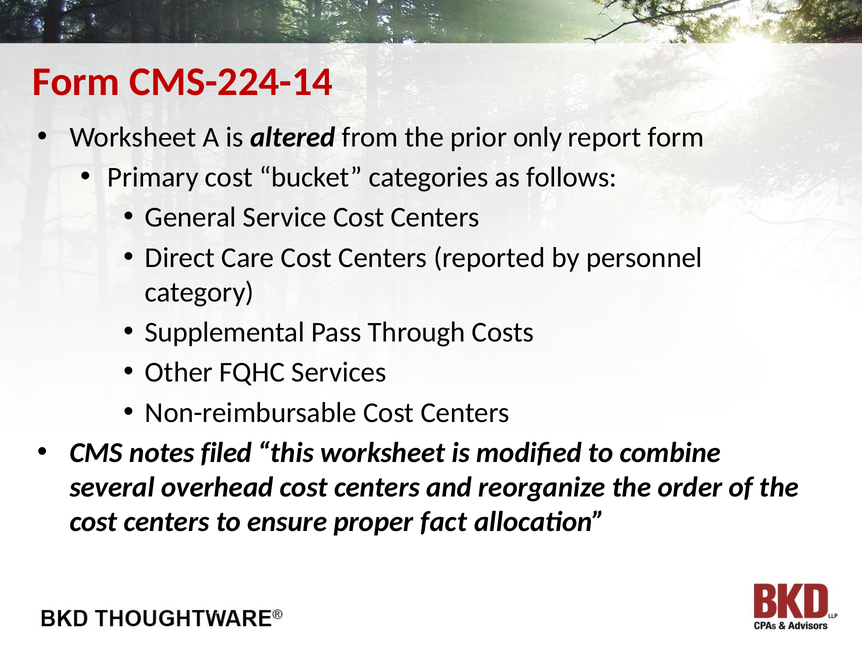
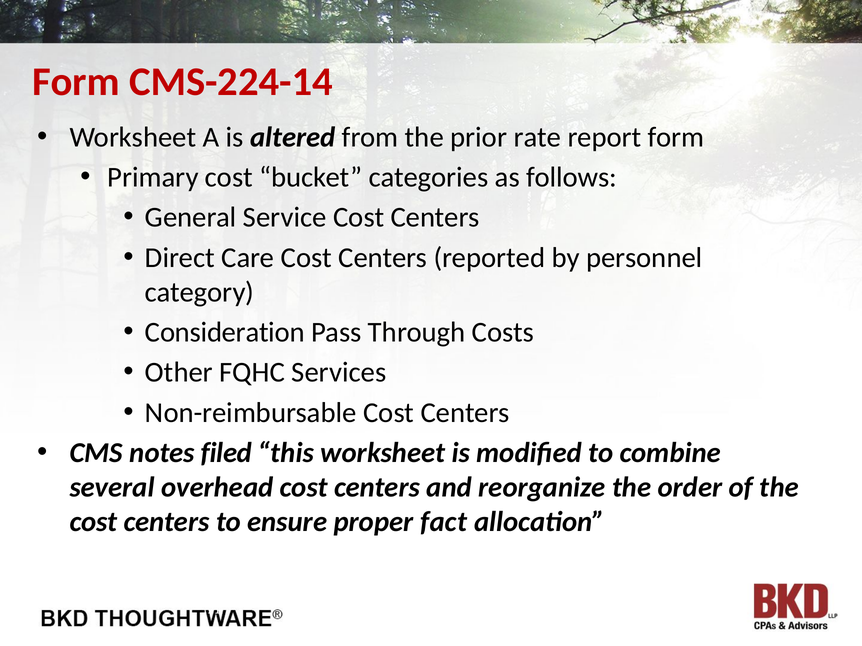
only: only -> rate
Supplemental: Supplemental -> Consideration
